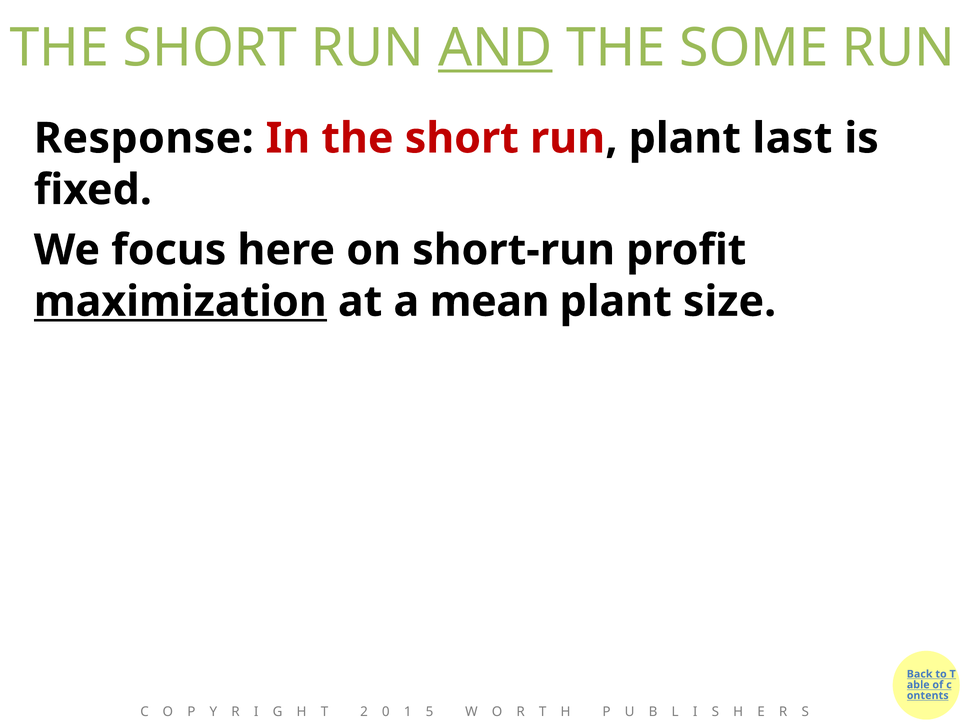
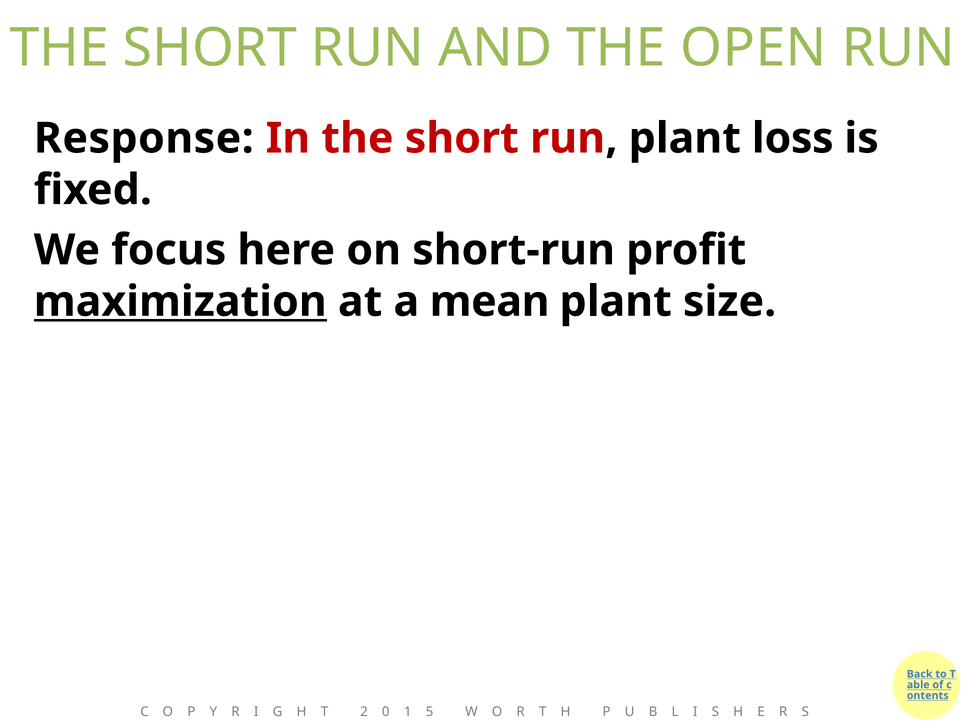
AND underline: present -> none
SOME: SOME -> OPEN
last: last -> loss
